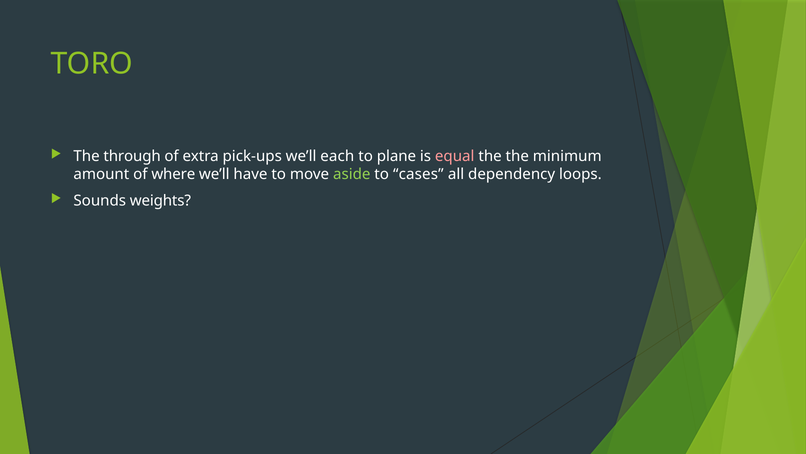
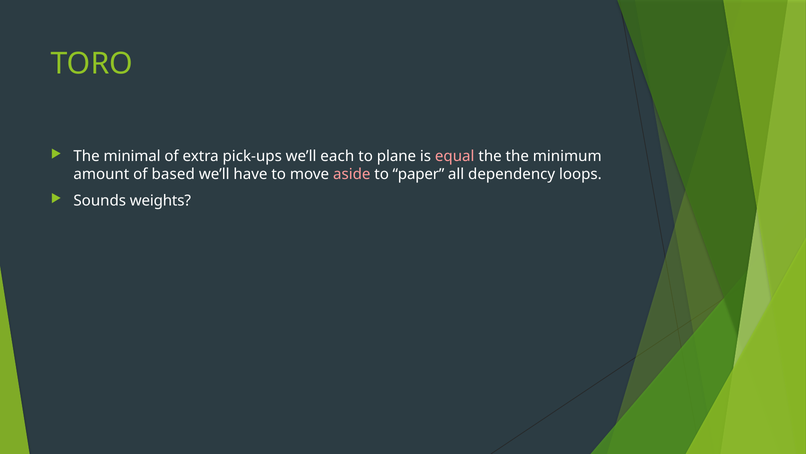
through: through -> minimal
where: where -> based
aside colour: light green -> pink
cases: cases -> paper
